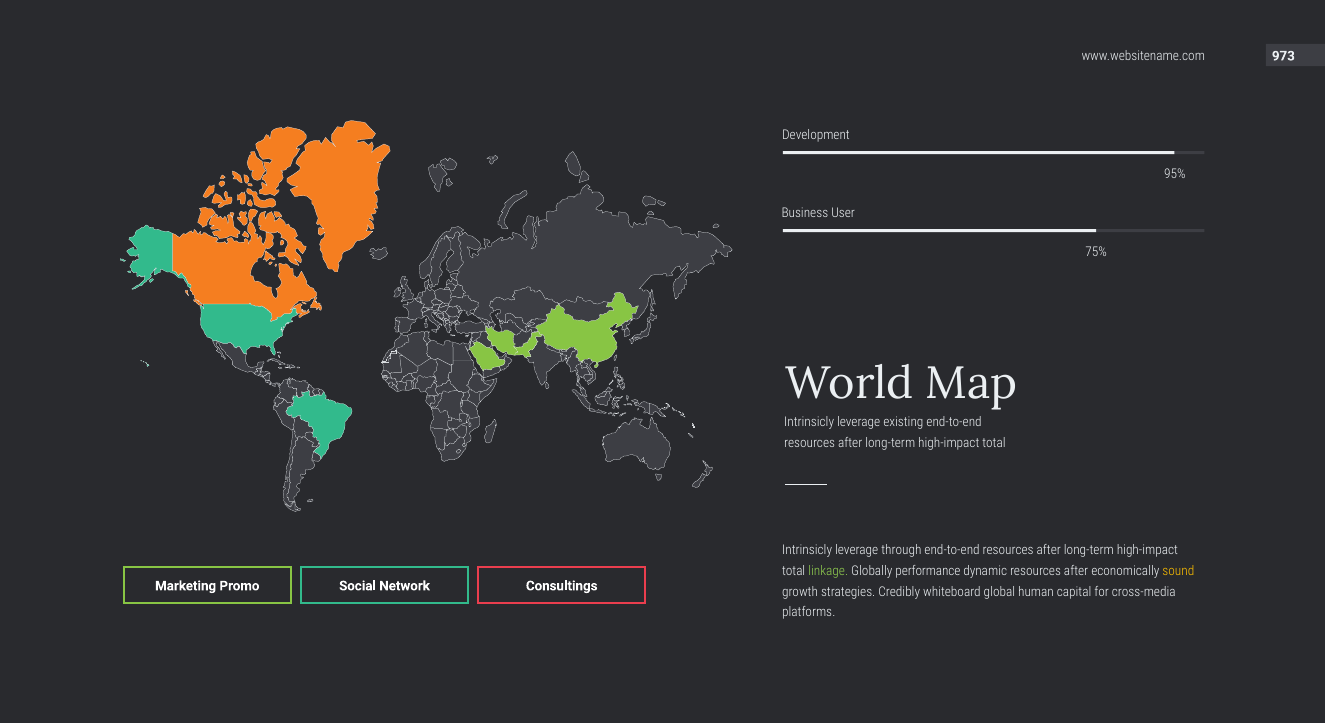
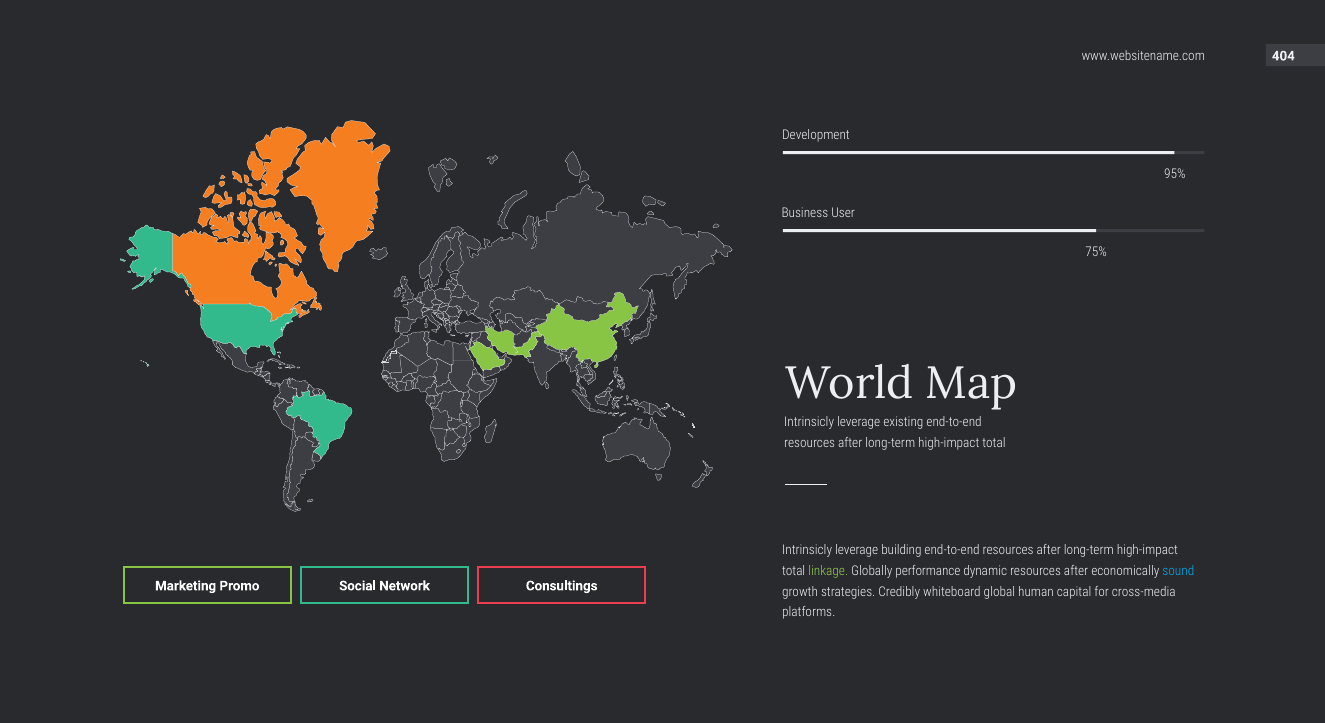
973: 973 -> 404
through: through -> building
sound colour: yellow -> light blue
